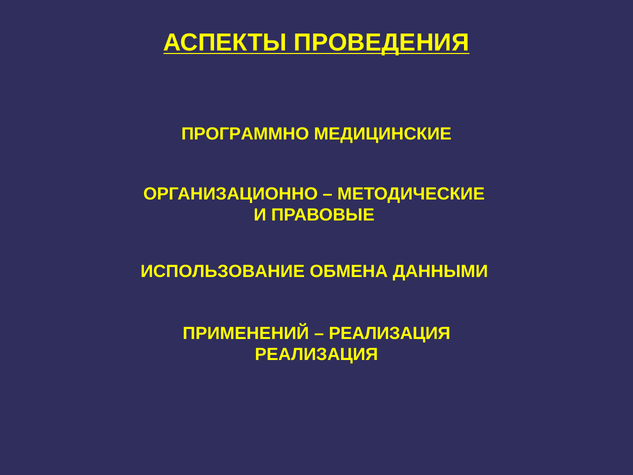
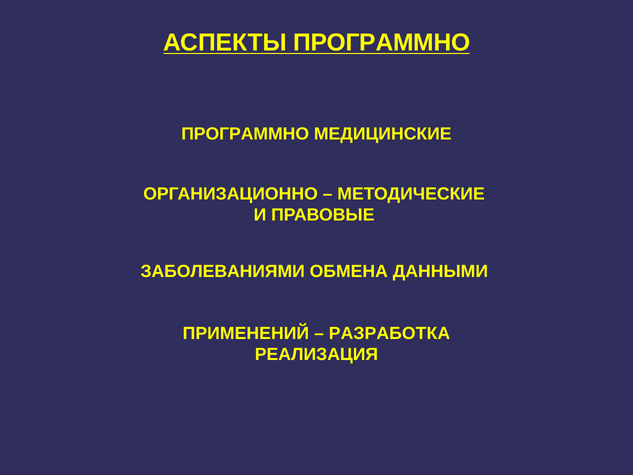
АСПЕКТЫ ПРОВЕДЕНИЯ: ПРОВЕДЕНИЯ -> ПРОГРАММНО
ИСПОЛЬЗОВАНИЕ: ИСПОЛЬЗОВАНИЕ -> ЗАБОЛЕВАНИЯМИ
РЕАЛИЗАЦИЯ at (390, 333): РЕАЛИЗАЦИЯ -> РАЗРАБОТКА
